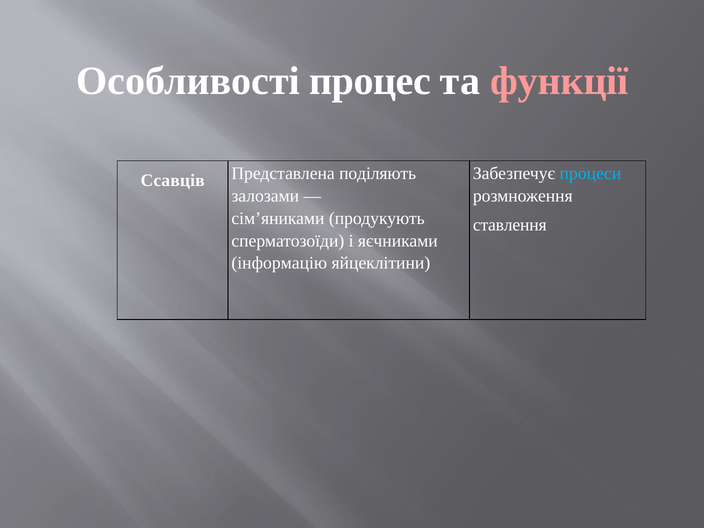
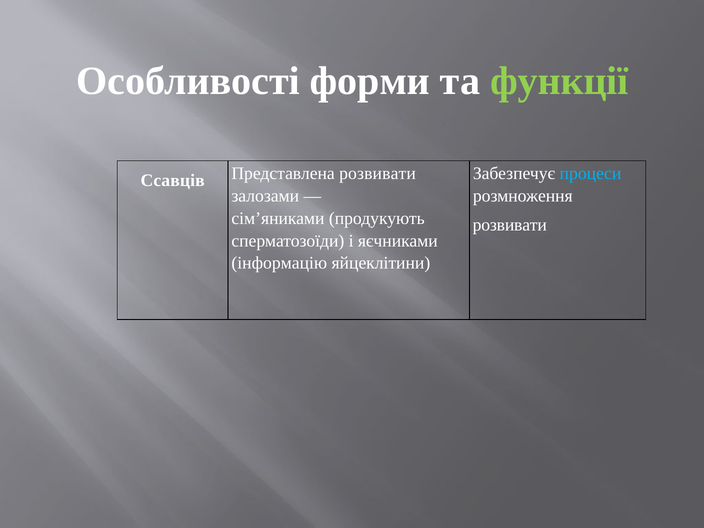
процес: процес -> форми
функції colour: pink -> light green
Представлена поділяють: поділяють -> розвивати
ставлення at (510, 225): ставлення -> розвивати
